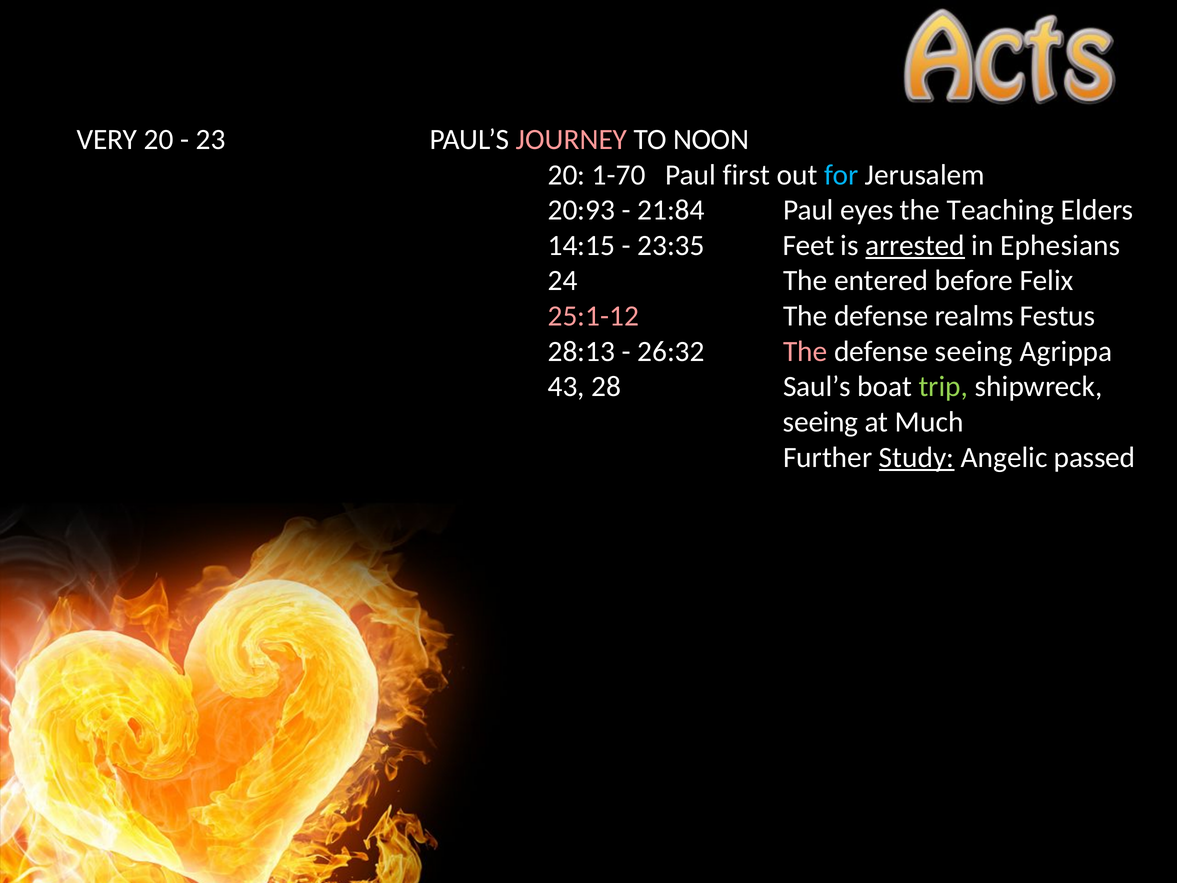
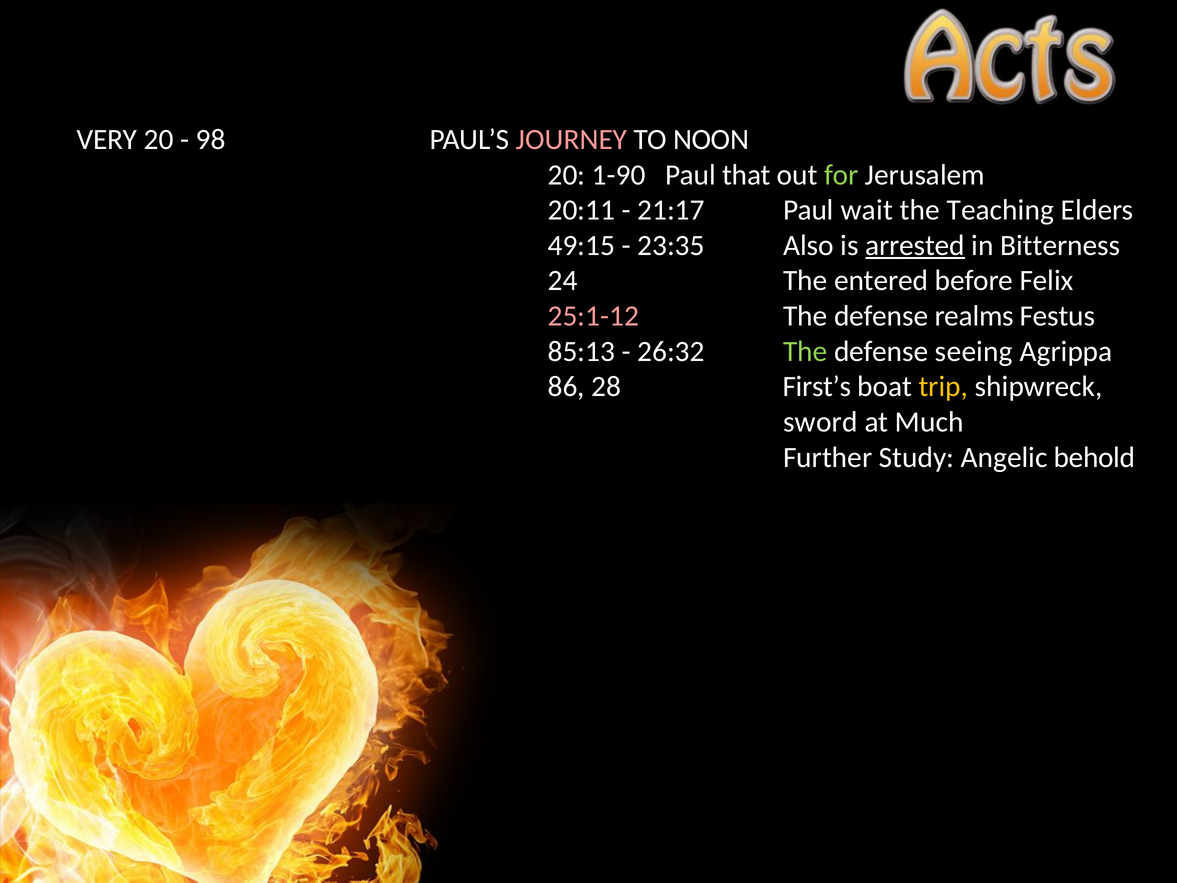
23: 23 -> 98
1-70: 1-70 -> 1-90
first: first -> that
for colour: light blue -> light green
20:93: 20:93 -> 20:11
21:84: 21:84 -> 21:17
eyes: eyes -> wait
14:15: 14:15 -> 49:15
Feet: Feet -> Also
Ephesians: Ephesians -> Bitterness
28:13: 28:13 -> 85:13
The at (805, 351) colour: pink -> light green
43: 43 -> 86
Saul’s: Saul’s -> First’s
trip colour: light green -> yellow
seeing at (821, 422): seeing -> sword
Study underline: present -> none
passed: passed -> behold
